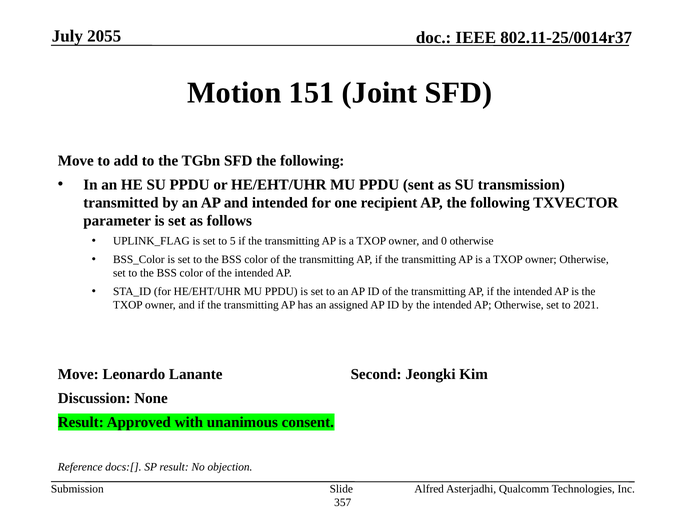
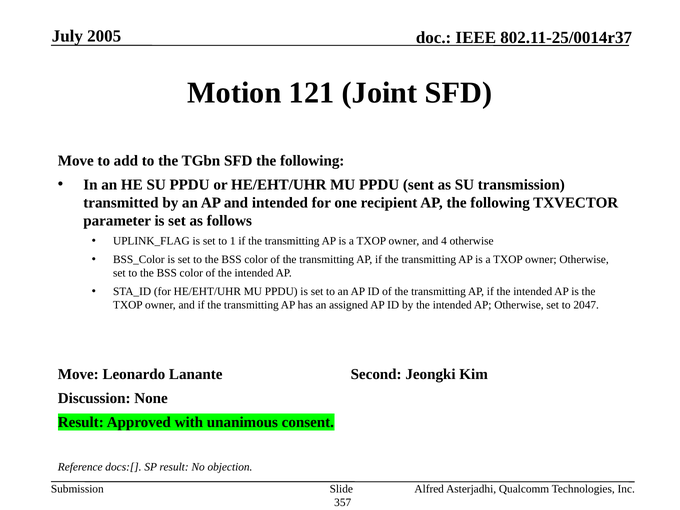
2055: 2055 -> 2005
151: 151 -> 121
5: 5 -> 1
0: 0 -> 4
2021: 2021 -> 2047
